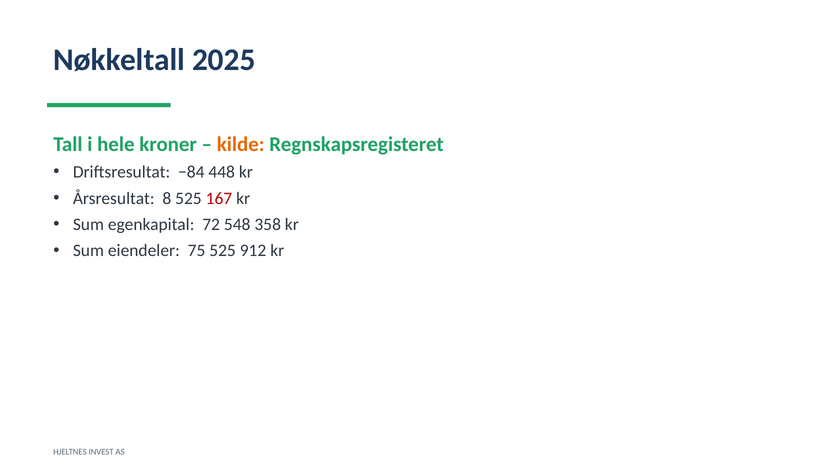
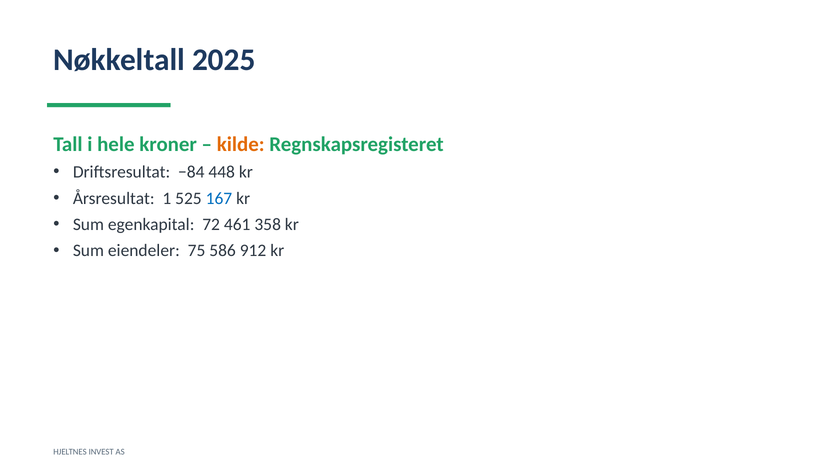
8: 8 -> 1
167 colour: red -> blue
548: 548 -> 461
75 525: 525 -> 586
